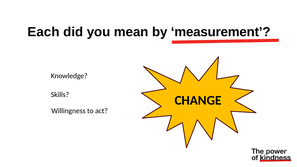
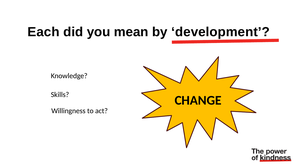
measurement: measurement -> development
